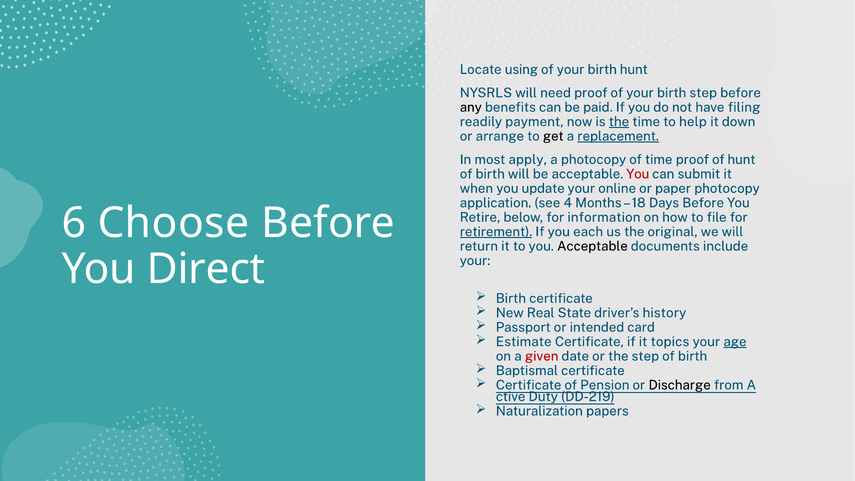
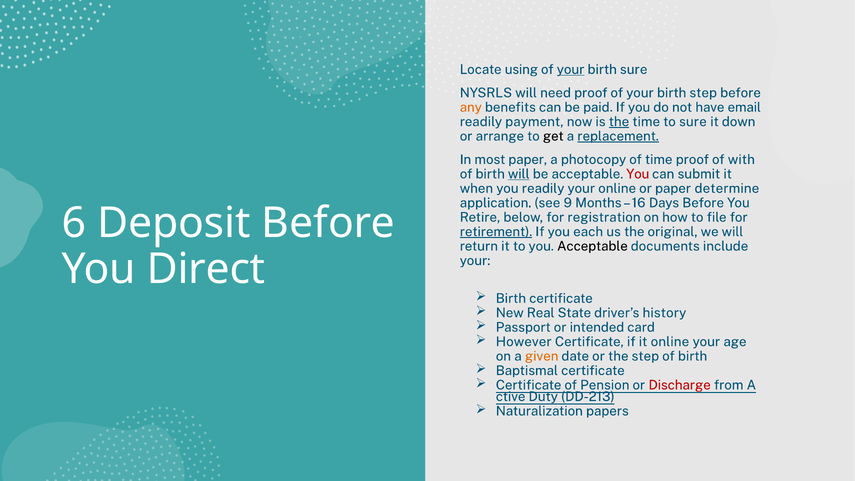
your at (571, 69) underline: none -> present
birth hunt: hunt -> sure
any colour: black -> orange
filing: filing -> email
to help: help -> sure
most apply: apply -> paper
of hunt: hunt -> with
will at (519, 174) underline: none -> present
you update: update -> readily
paper photocopy: photocopy -> determine
4: 4 -> 9
18: 18 -> 16
Choose: Choose -> Deposit
information: information -> registration
Estimate: Estimate -> However
it topics: topics -> online
age underline: present -> none
given colour: red -> orange
Discharge colour: black -> red
DD-219: DD-219 -> DD-213
